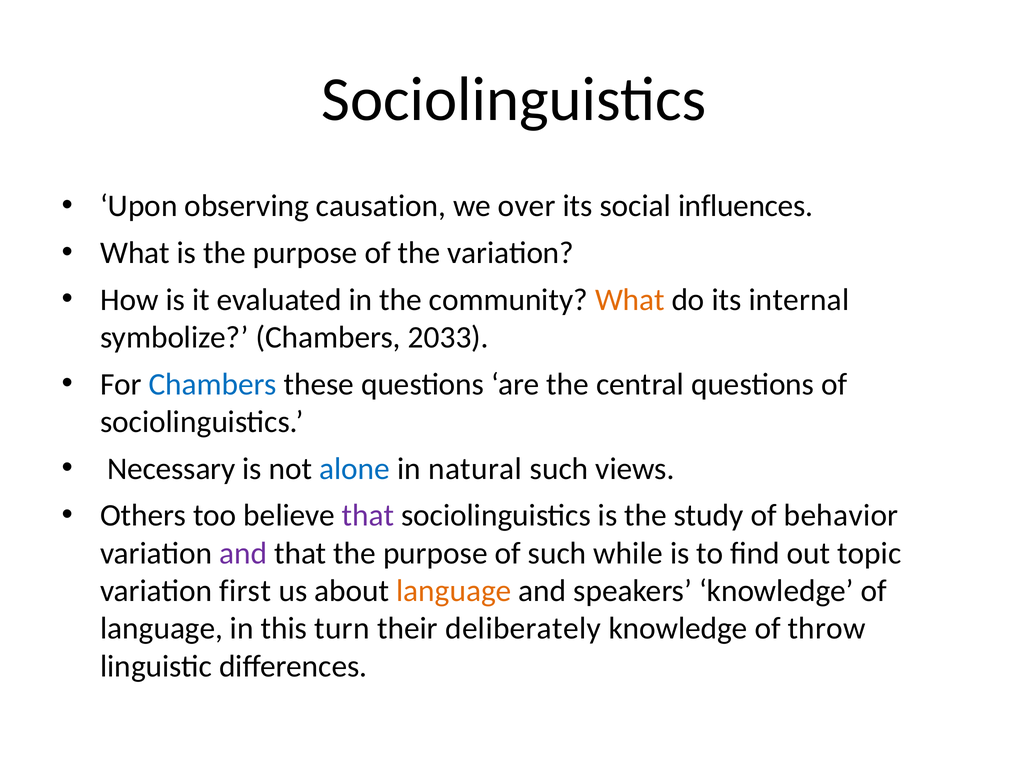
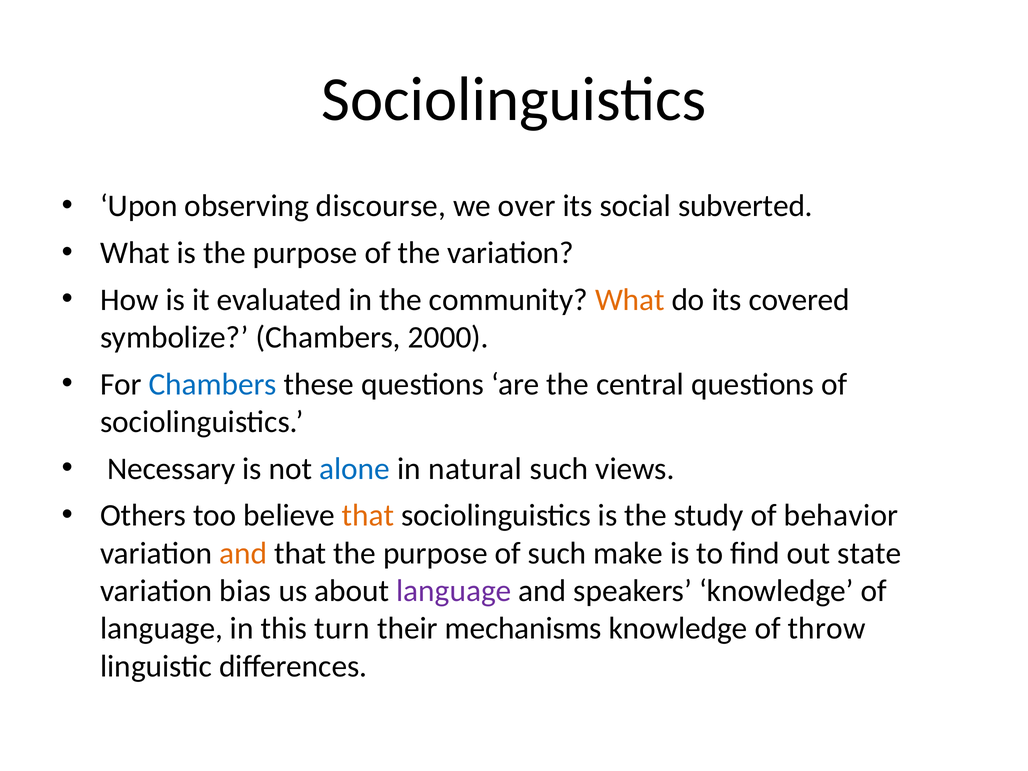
causation: causation -> discourse
influences: influences -> subverted
internal: internal -> covered
2033: 2033 -> 2000
that at (368, 516) colour: purple -> orange
and at (243, 553) colour: purple -> orange
while: while -> make
topic: topic -> state
first: first -> bias
language at (454, 591) colour: orange -> purple
deliberately: deliberately -> mechanisms
